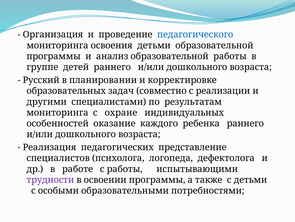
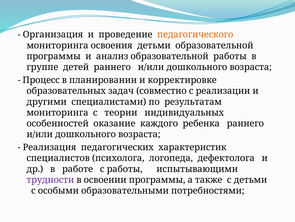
педагогического colour: blue -> orange
Русский: Русский -> Процесс
охране: охране -> теории
представление: представление -> характеристик
